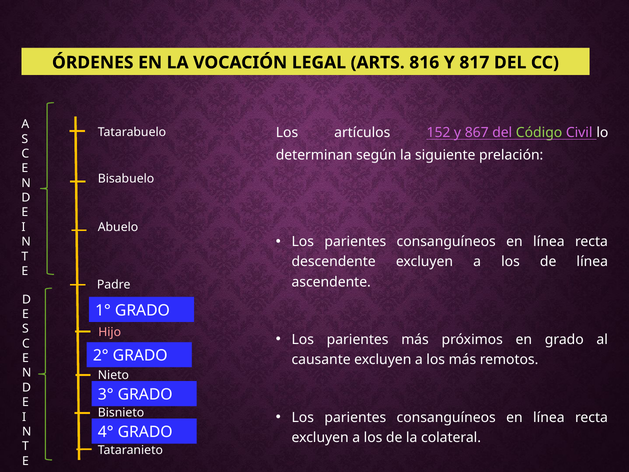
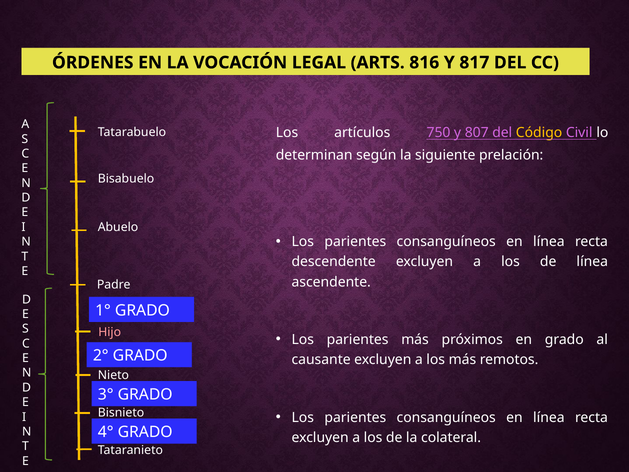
152: 152 -> 750
867: 867 -> 807
Código colour: light green -> yellow
